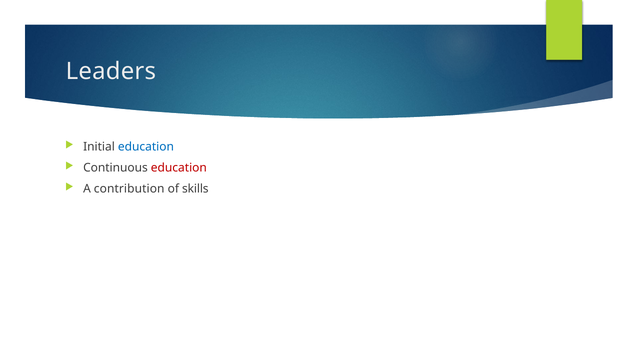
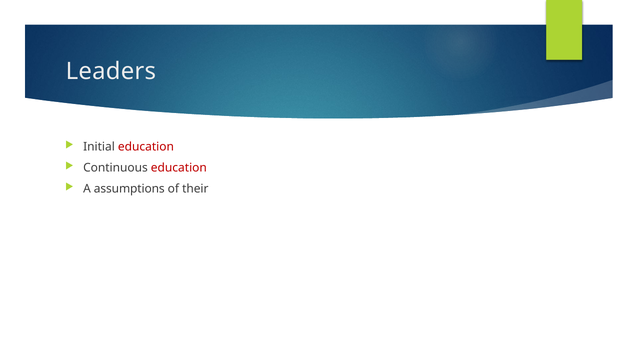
education at (146, 147) colour: blue -> red
contribution: contribution -> assumptions
skills: skills -> their
